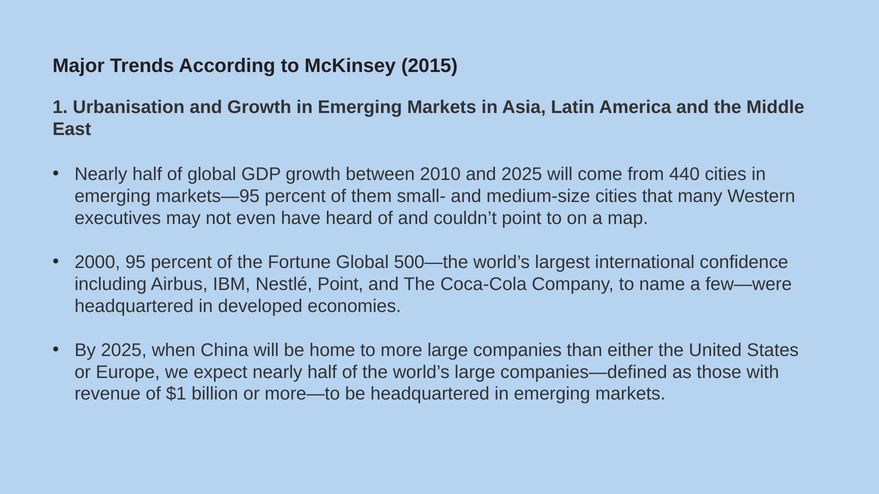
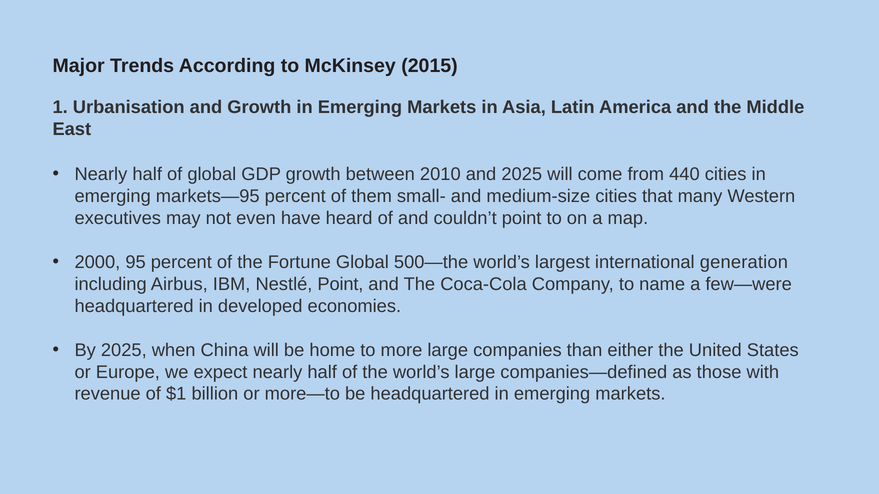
confidence: confidence -> generation
